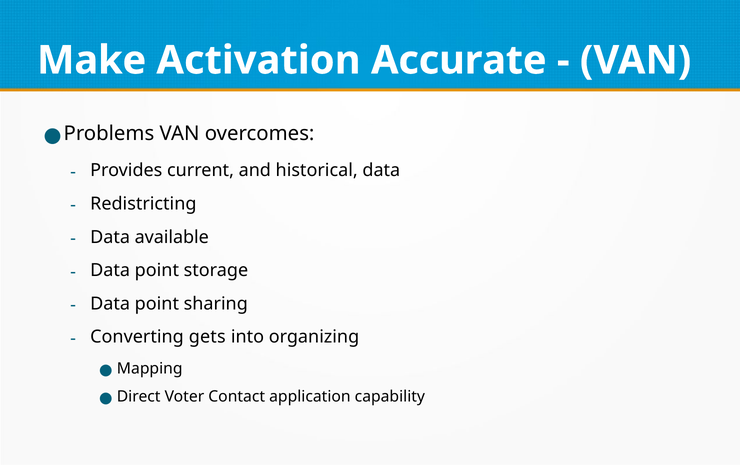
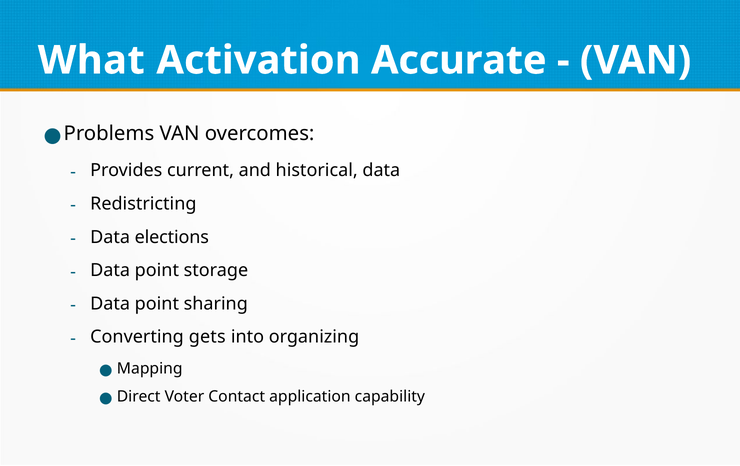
Make: Make -> What
available: available -> elections
